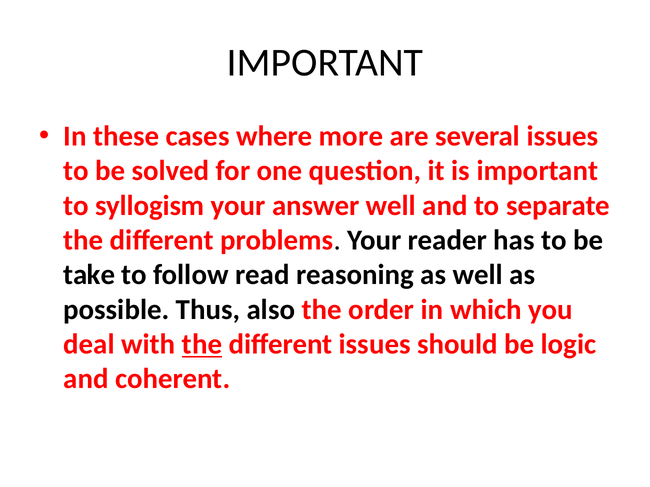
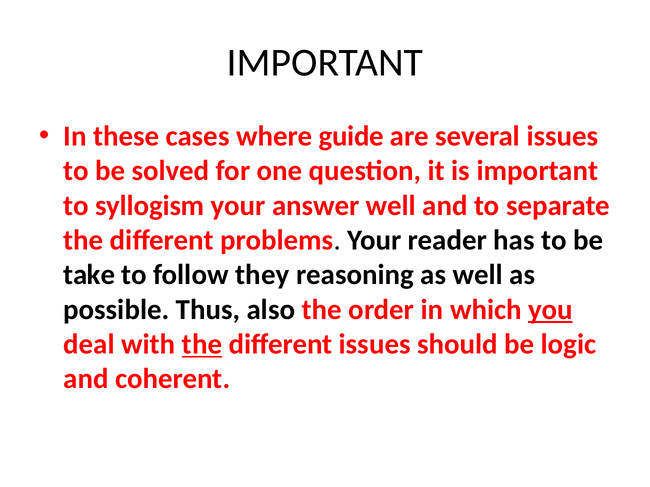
more: more -> guide
read: read -> they
you underline: none -> present
